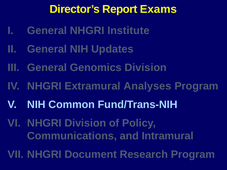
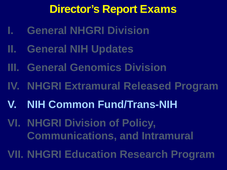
General NHGRI Institute: Institute -> Division
Analyses: Analyses -> Released
Document: Document -> Education
